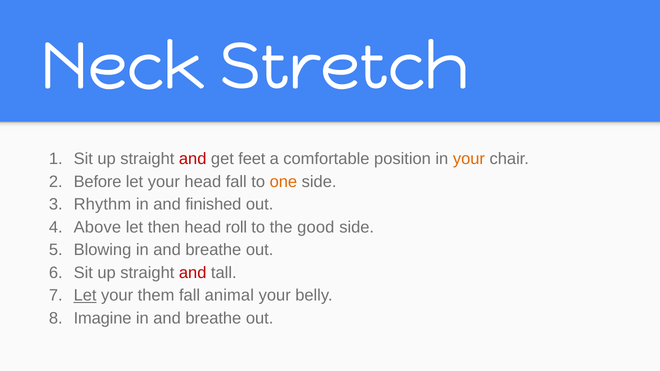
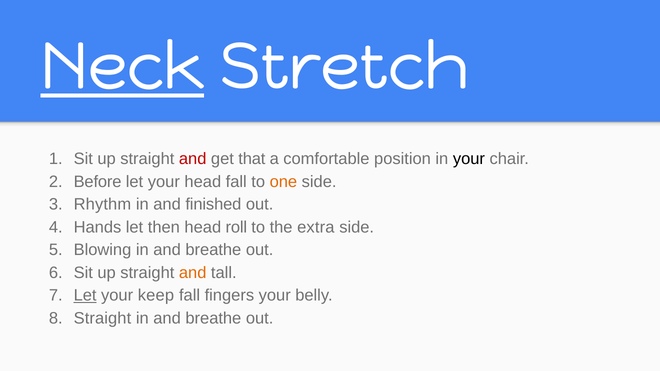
Neck underline: none -> present
feet: feet -> that
your at (469, 159) colour: orange -> black
Above: Above -> Hands
good: good -> extra
and at (193, 273) colour: red -> orange
them: them -> keep
animal: animal -> fingers
Imagine at (103, 318): Imagine -> Straight
